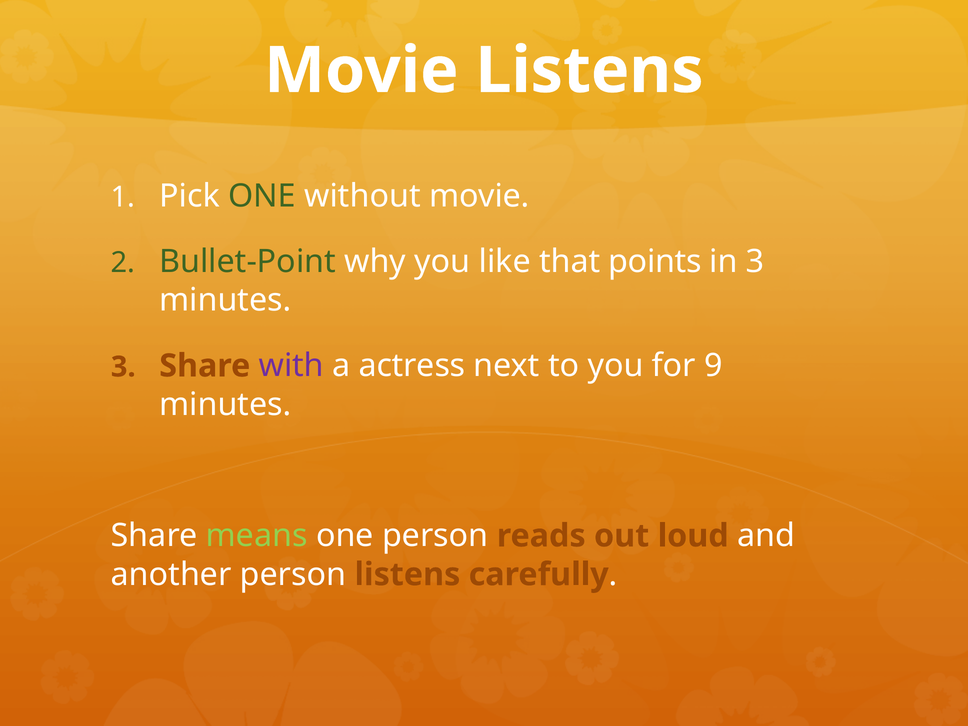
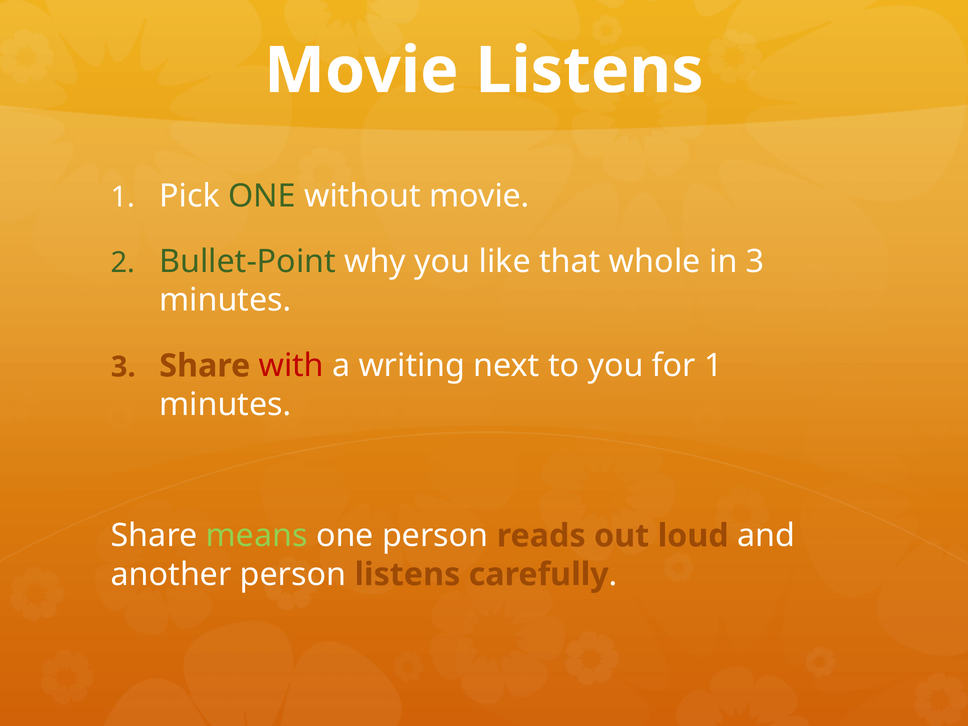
points: points -> whole
with colour: purple -> red
actress: actress -> writing
for 9: 9 -> 1
